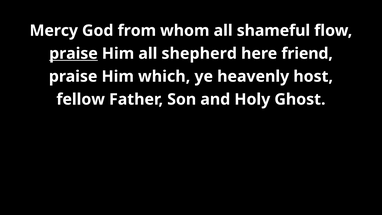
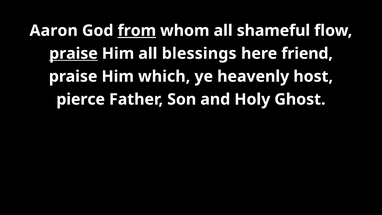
Mercy: Mercy -> Aaron
from underline: none -> present
shepherd: shepherd -> blessings
fellow: fellow -> pierce
